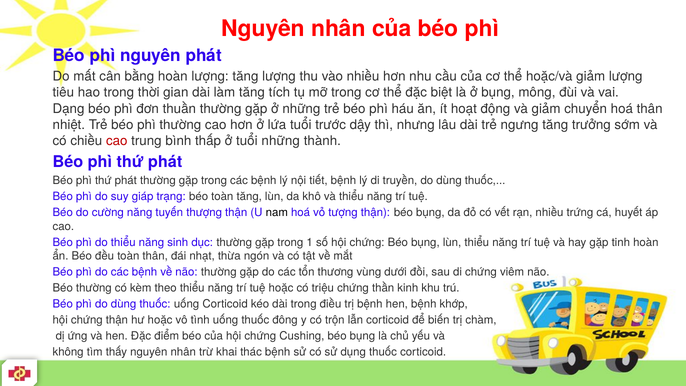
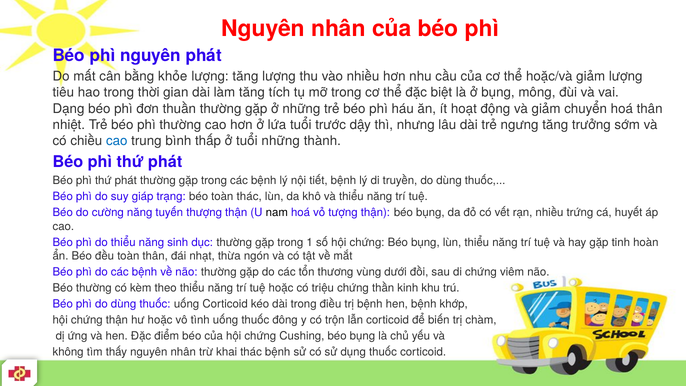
bằng hoàn: hoàn -> khỏe
cao at (117, 141) colour: red -> blue
toàn tăng: tăng -> thác
